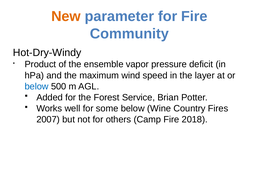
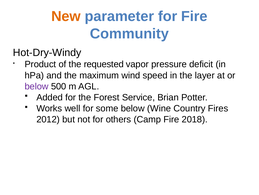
ensemble: ensemble -> requested
below at (37, 86) colour: blue -> purple
2007: 2007 -> 2012
